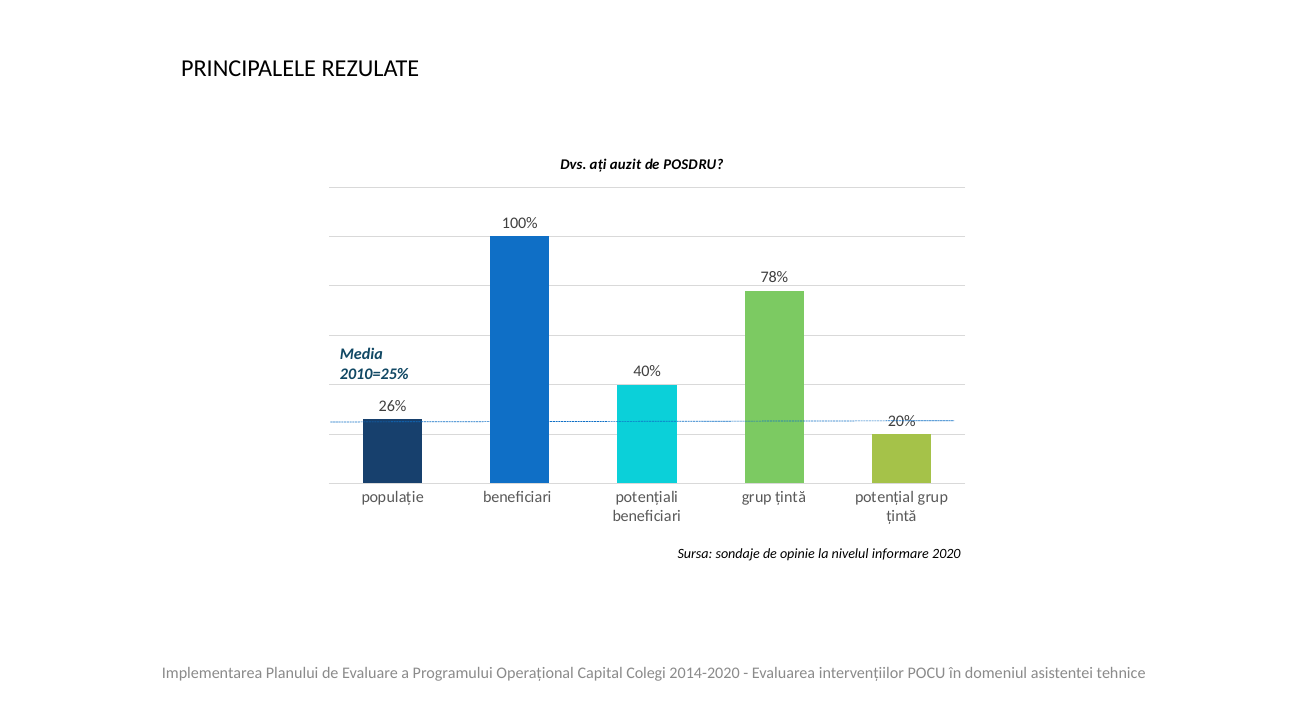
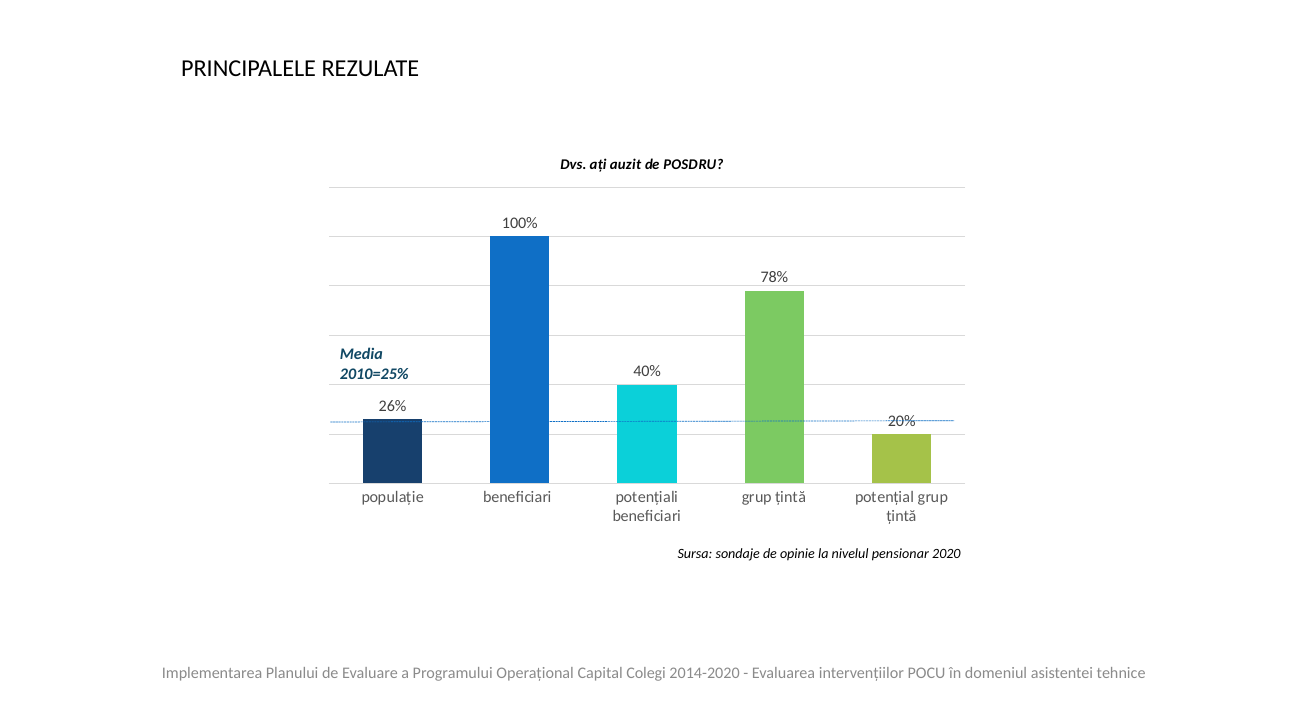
informare: informare -> pensionar
